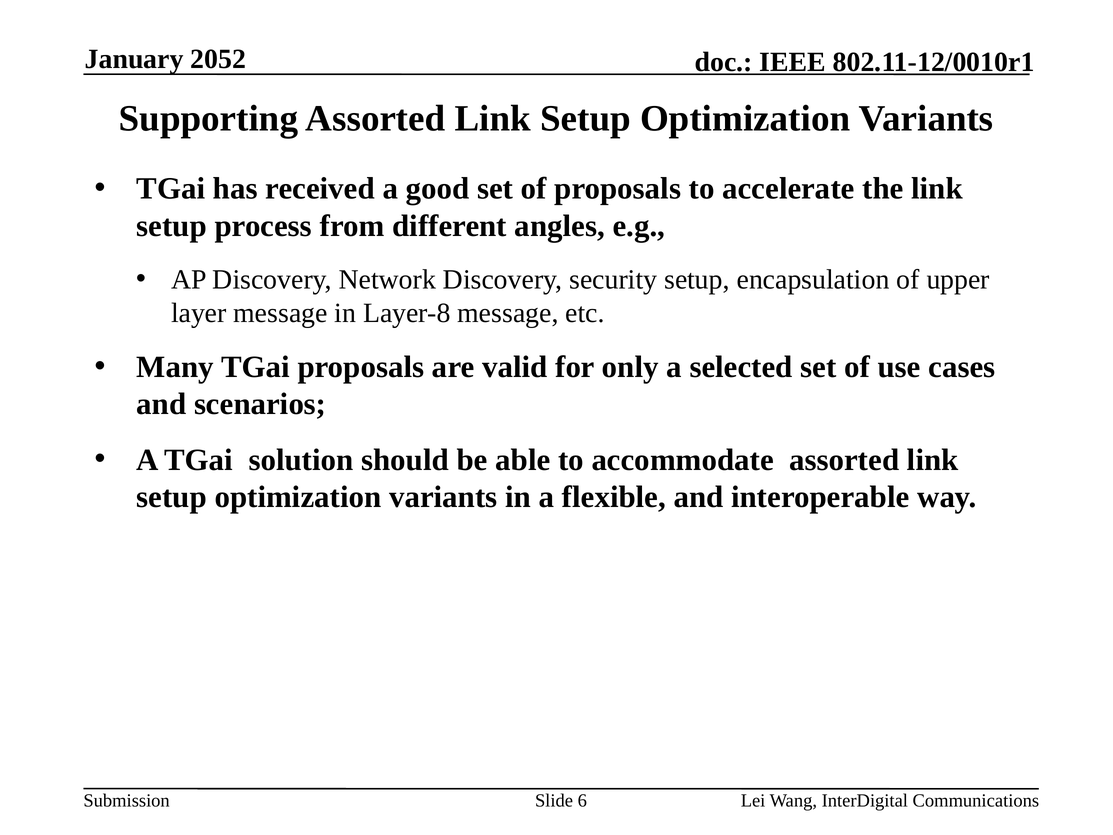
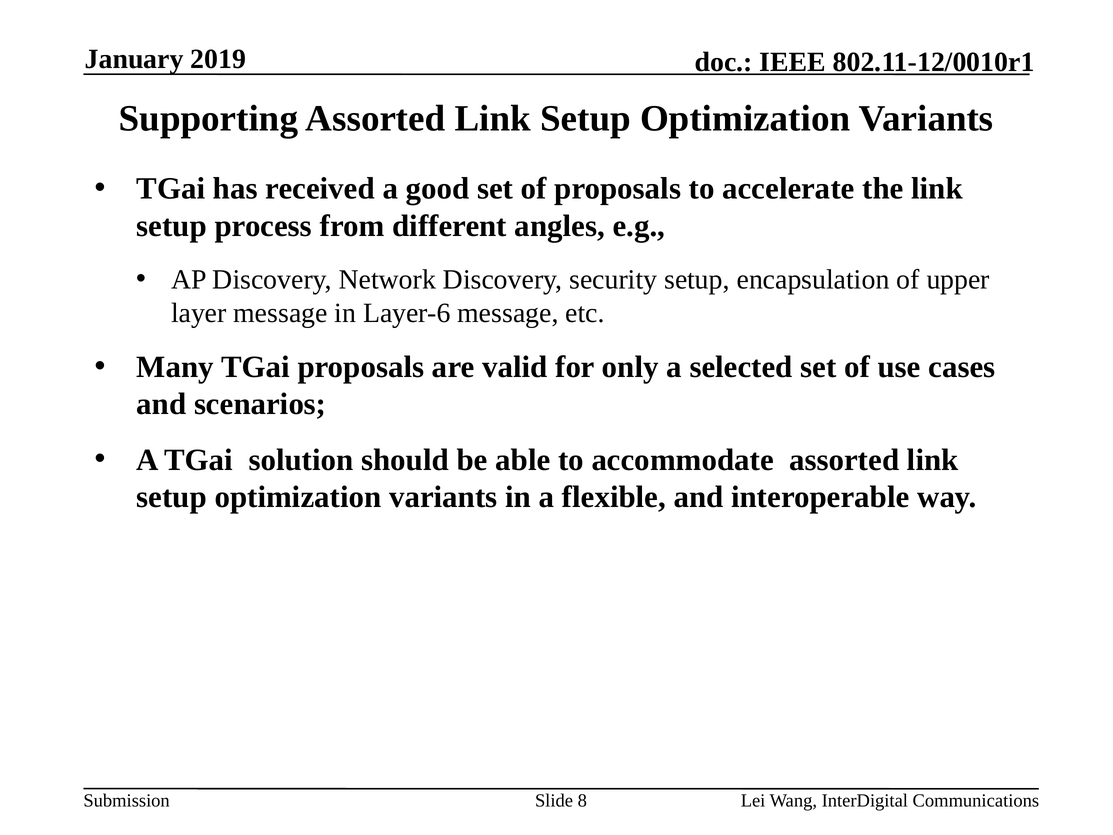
2052: 2052 -> 2019
Layer-8: Layer-8 -> Layer-6
6: 6 -> 8
